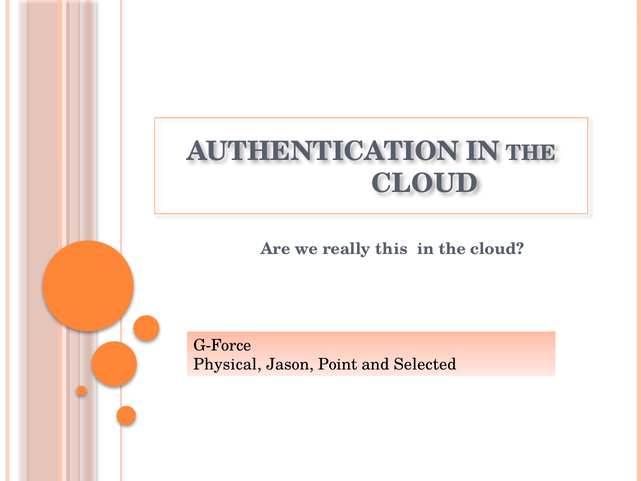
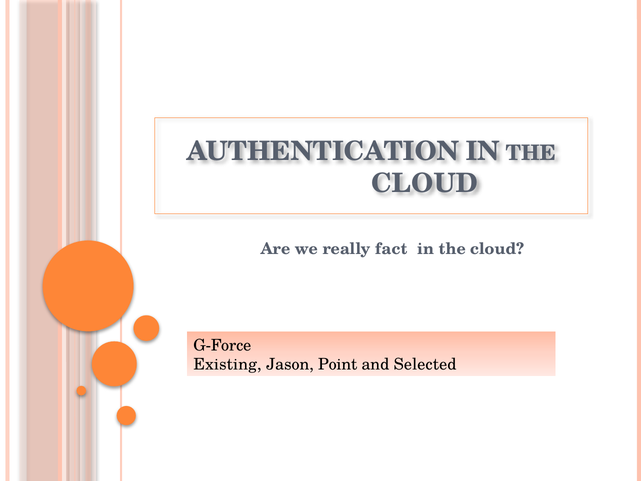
this: this -> fact
Physical: Physical -> Existing
